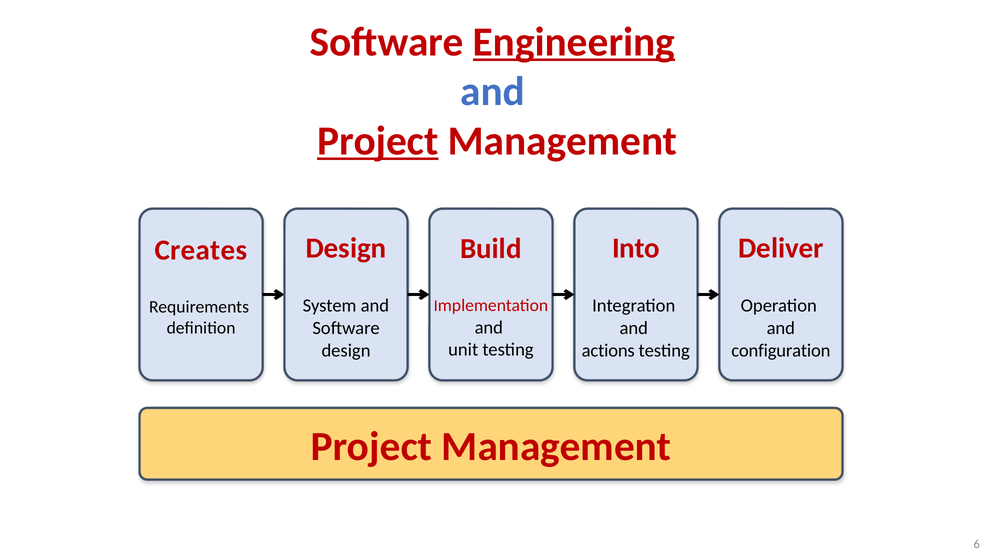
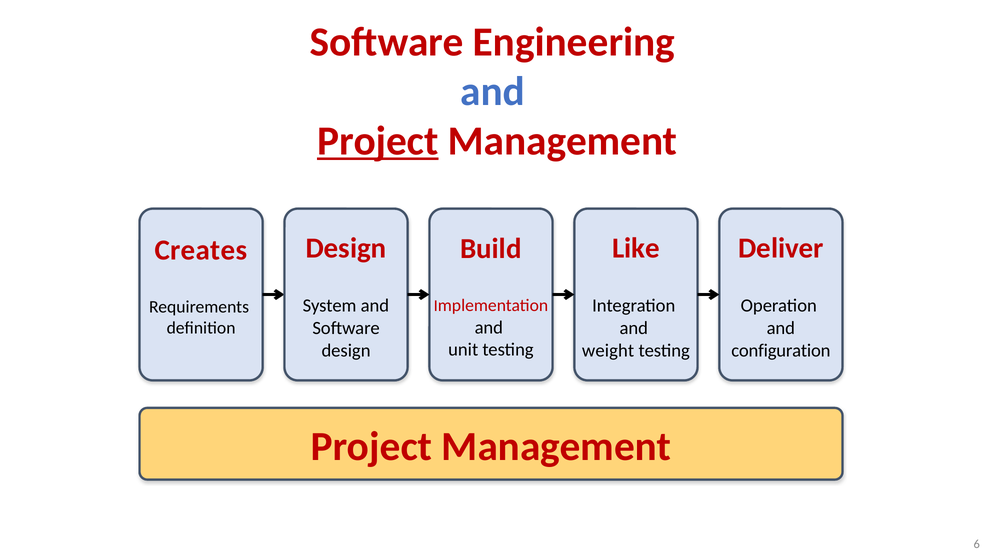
Engineering underline: present -> none
Into: Into -> Like
actions: actions -> weight
